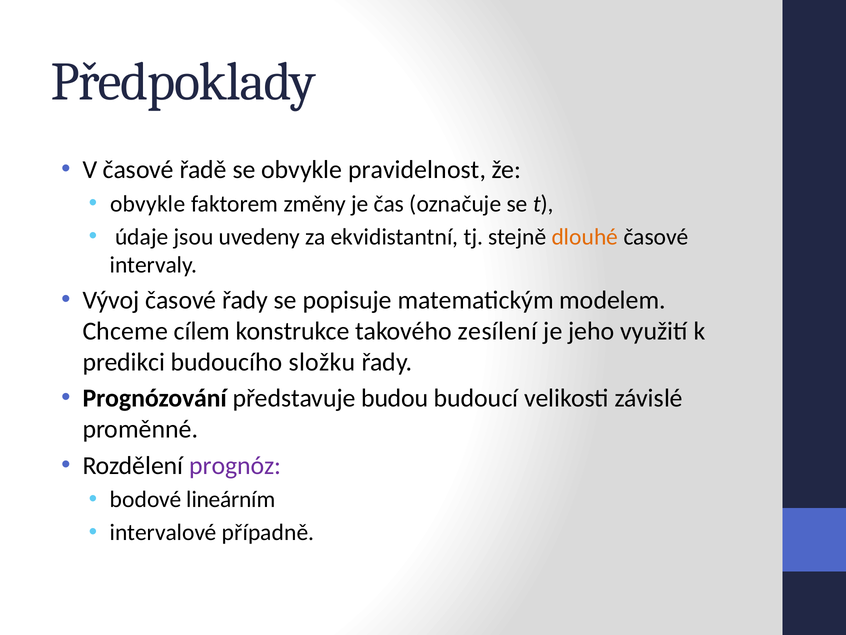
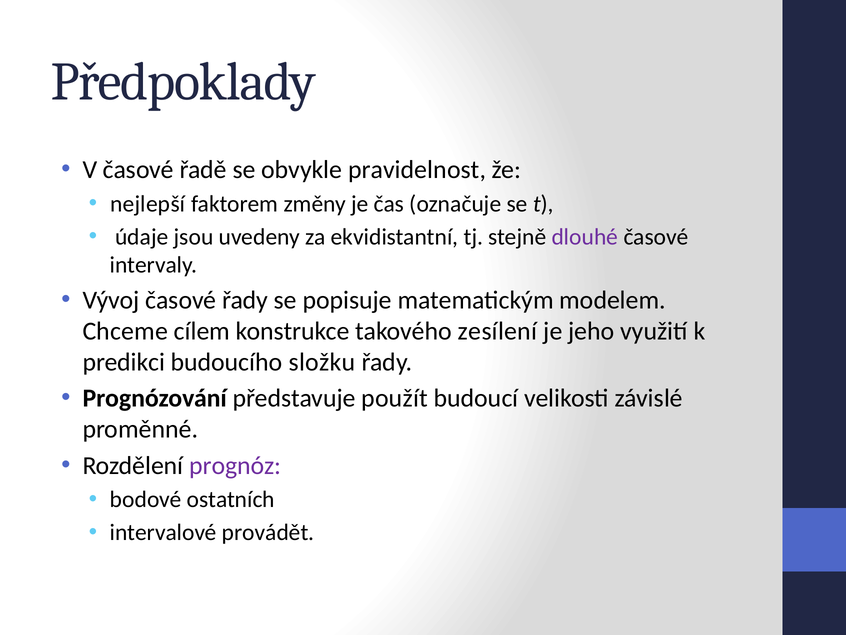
obvykle at (148, 204): obvykle -> nejlepší
dlouhé colour: orange -> purple
budou: budou -> použít
lineárním: lineárním -> ostatních
případně: případně -> provádět
